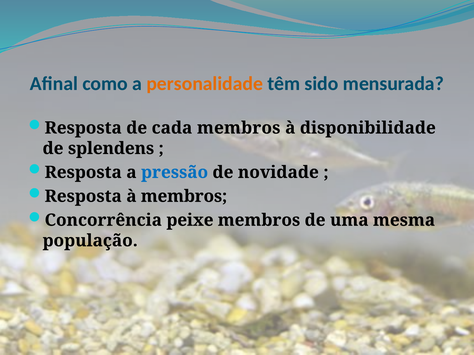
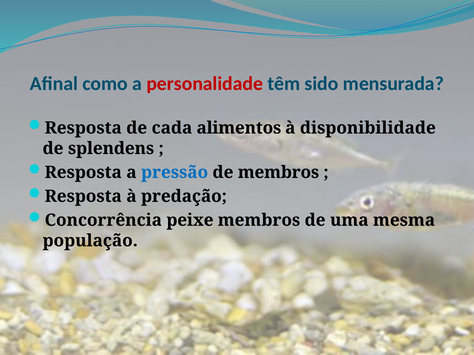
personalidade colour: orange -> red
cada membros: membros -> alimentos
de novidade: novidade -> membros
à membros: membros -> predação
